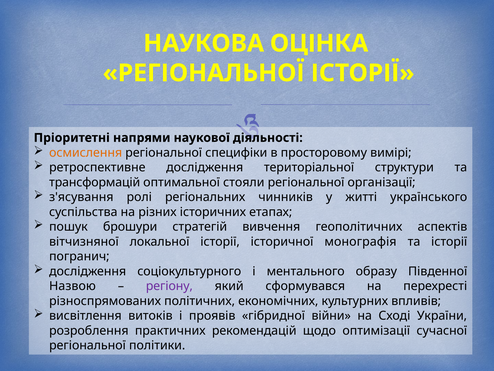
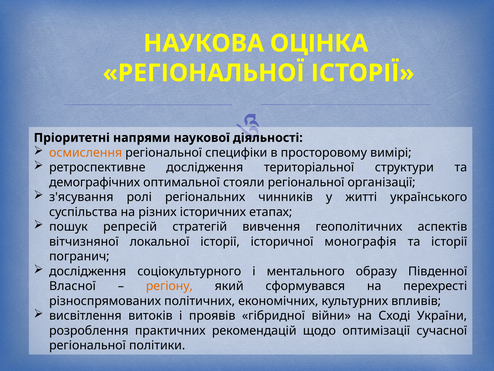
трансформацій: трансформацій -> демографічних
брошури: брошури -> репресій
Назвою: Назвою -> Власної
регіону colour: purple -> orange
